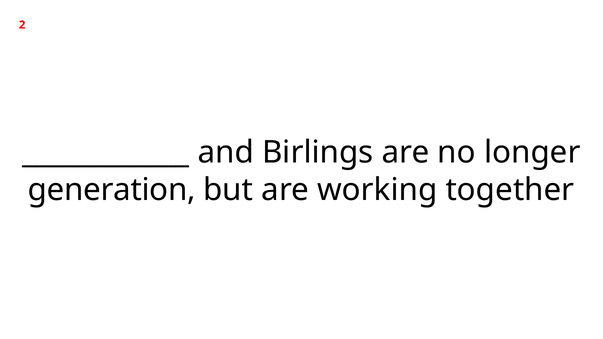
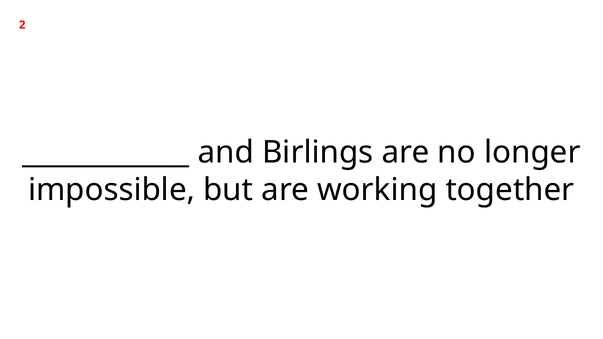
generation: generation -> impossible
